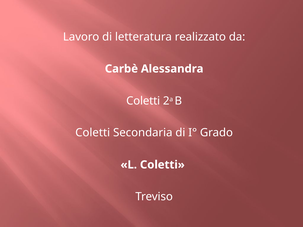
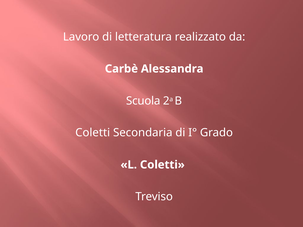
Coletti at (143, 101): Coletti -> Scuola
